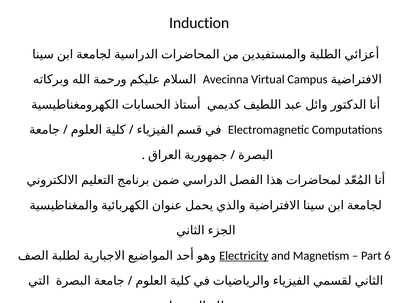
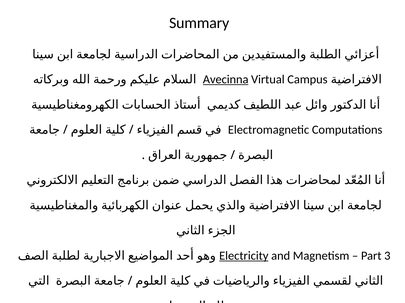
Induction: Induction -> Summary
Avecinna underline: none -> present
6: 6 -> 3
